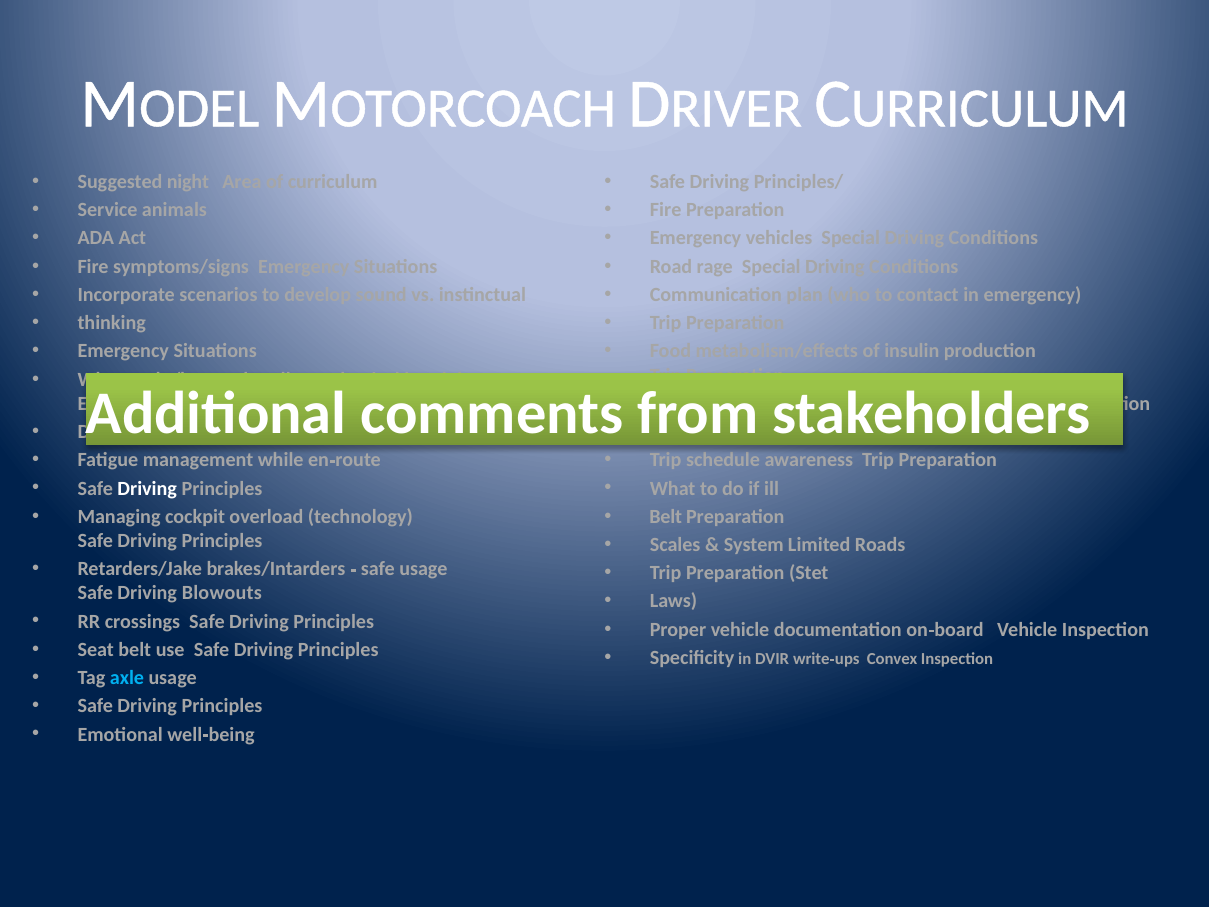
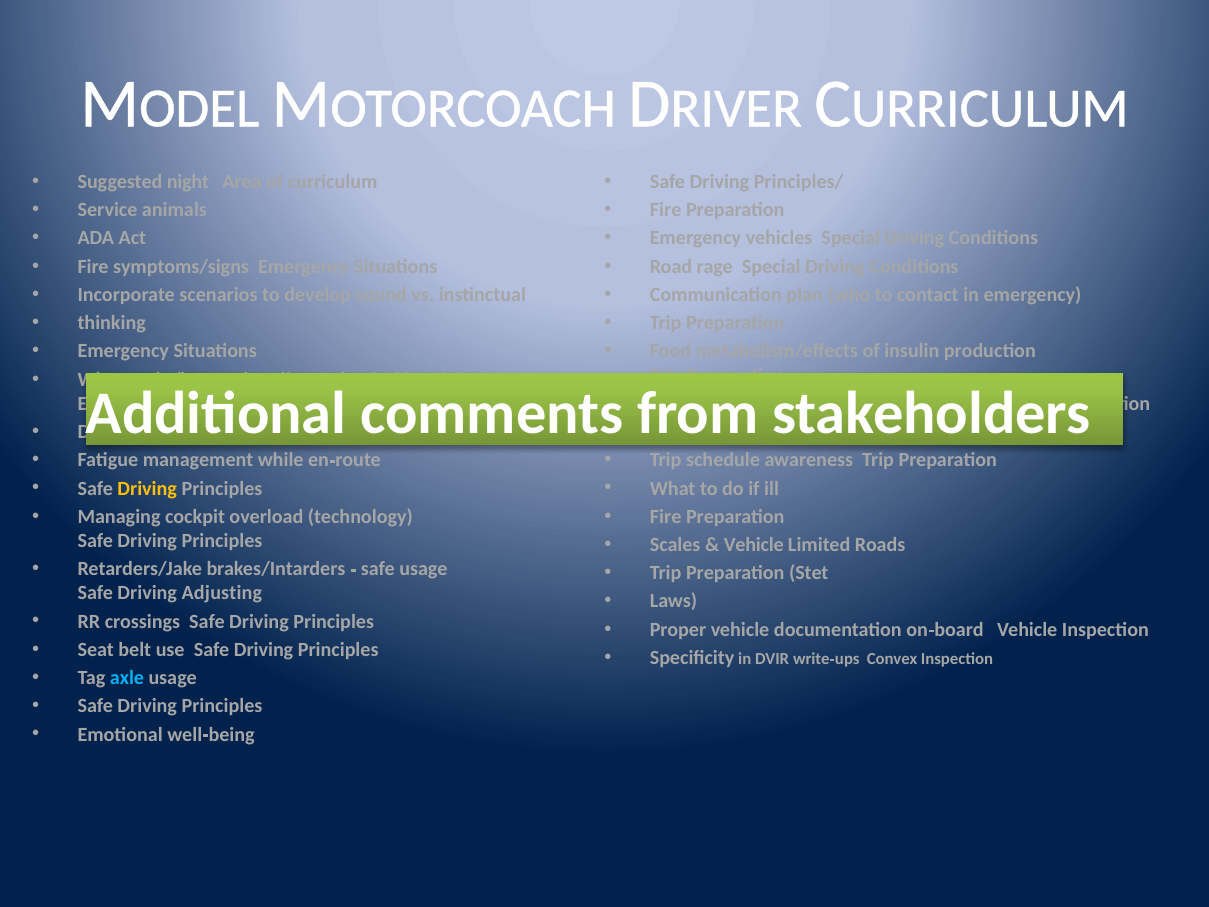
Driving at (147, 488) colour: white -> yellow
Belt at (666, 516): Belt -> Fire
System at (754, 545): System -> Vehicle
Blowouts: Blowouts -> Adjusting
